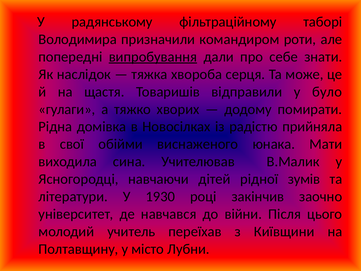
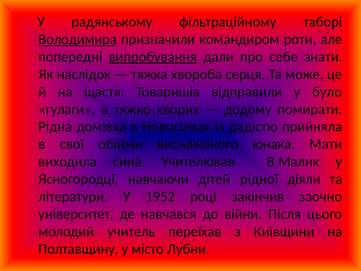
Володимира underline: none -> present
зумів: зумів -> діяли
1930: 1930 -> 1952
